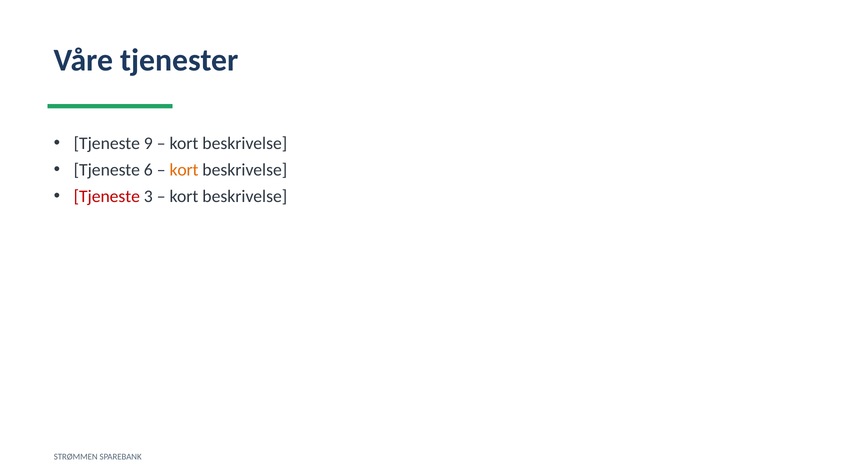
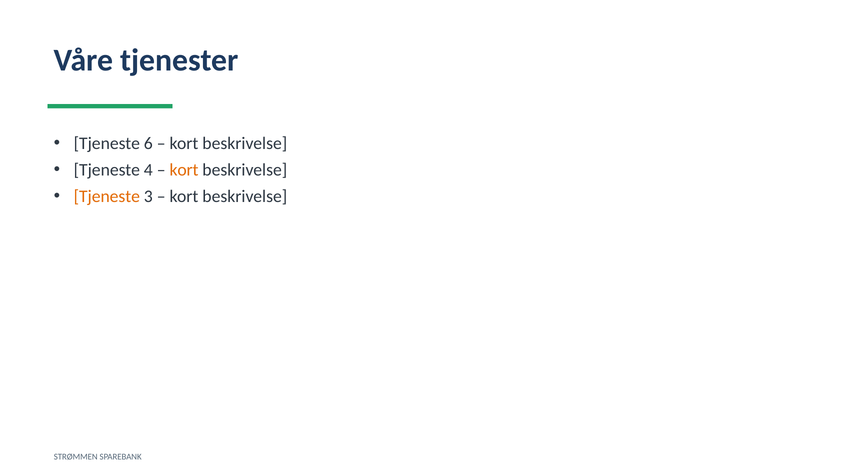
9: 9 -> 6
6: 6 -> 4
Tjeneste at (107, 196) colour: red -> orange
